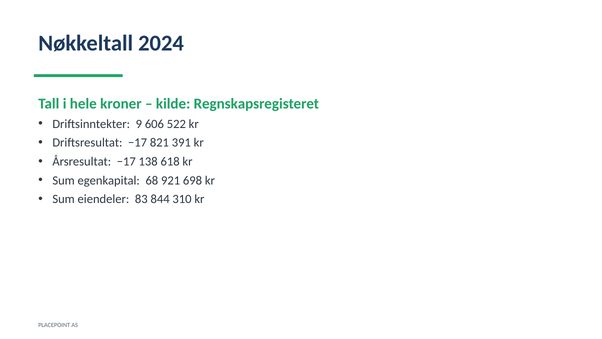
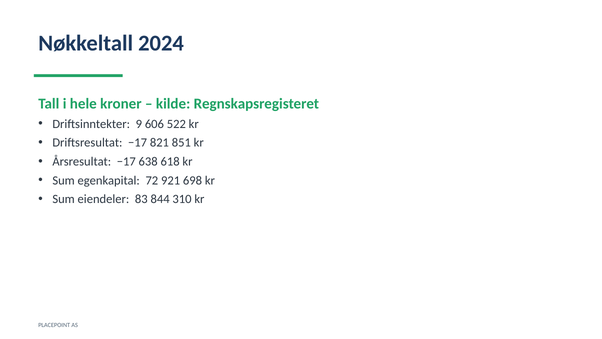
391: 391 -> 851
138: 138 -> 638
68: 68 -> 72
